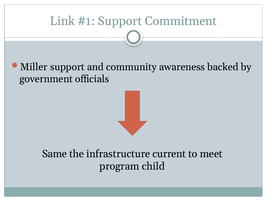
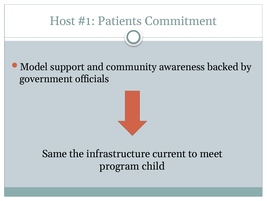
Link: Link -> Host
Support at (120, 21): Support -> Patients
Miller: Miller -> Model
